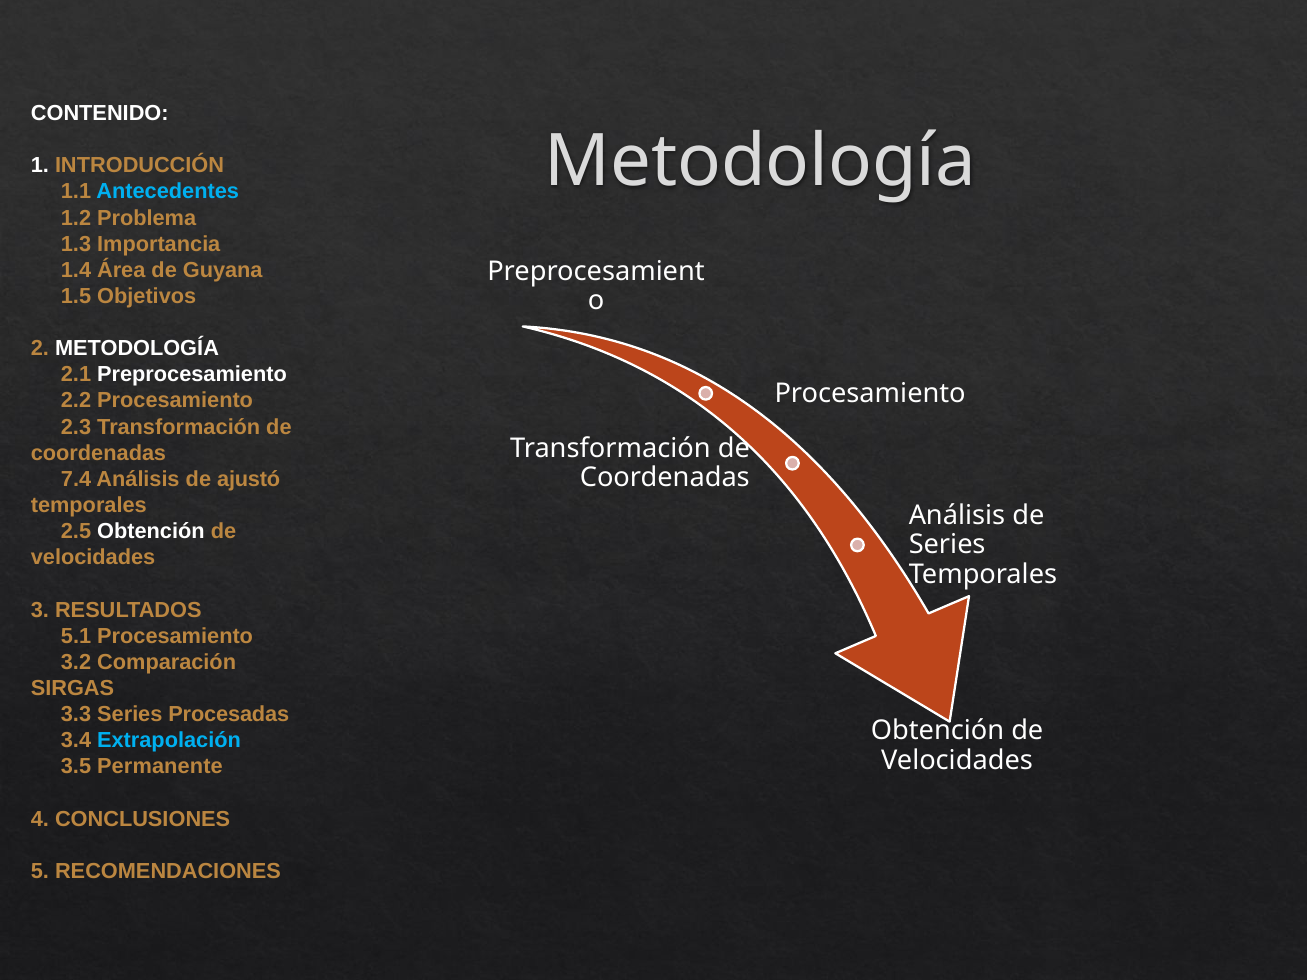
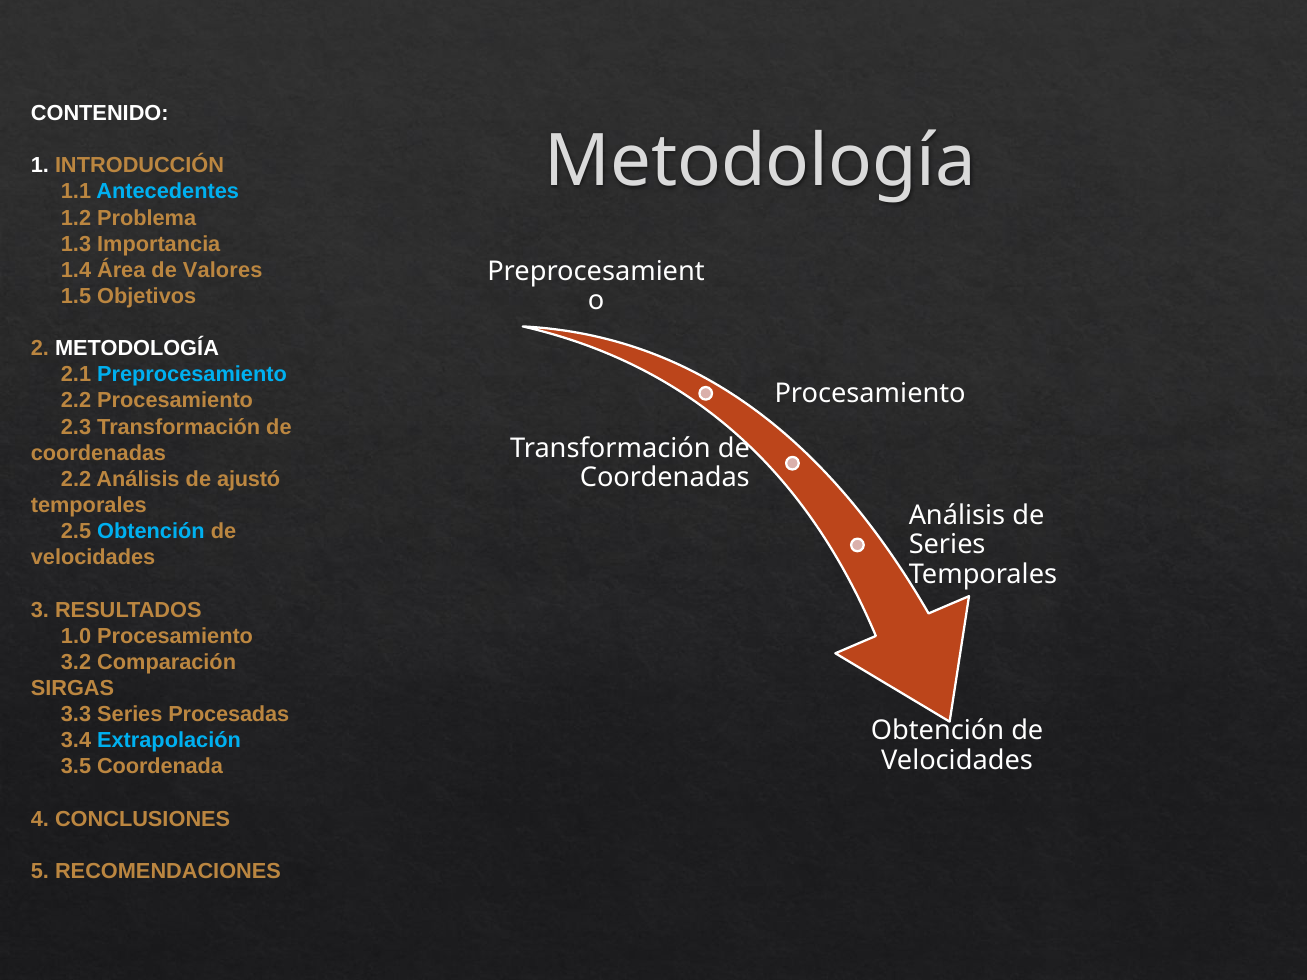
Guyana: Guyana -> Valores
Preprocesamiento colour: white -> light blue
7.4 at (76, 479): 7.4 -> 2.2
Obtención at (151, 532) colour: white -> light blue
5.1: 5.1 -> 1.0
Permanente: Permanente -> Coordenada
